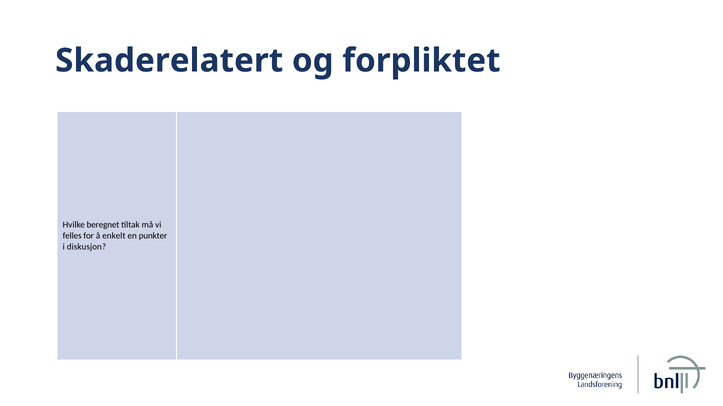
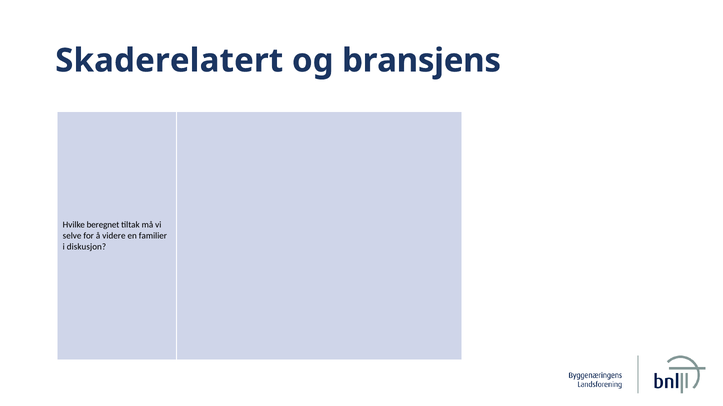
forpliktet: forpliktet -> bransjens
felles: felles -> selve
enkelt: enkelt -> videre
punkter: punkter -> familier
